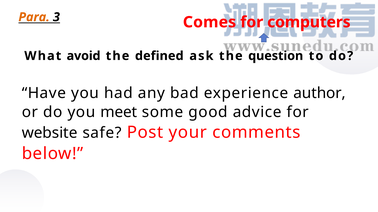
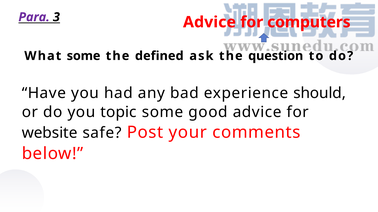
Para colour: orange -> purple
Comes at (209, 22): Comes -> Advice
What avoid: avoid -> some
author: author -> should
meet: meet -> topic
